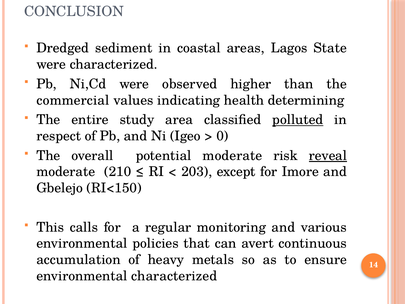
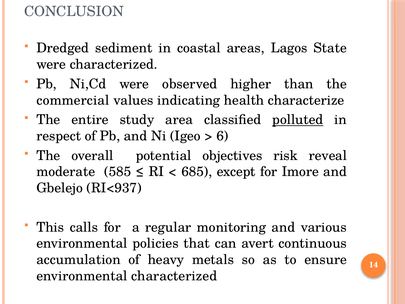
determining: determining -> characterize
0: 0 -> 6
potential moderate: moderate -> objectives
reveal underline: present -> none
210: 210 -> 585
203: 203 -> 685
RI<150: RI<150 -> RI<937
